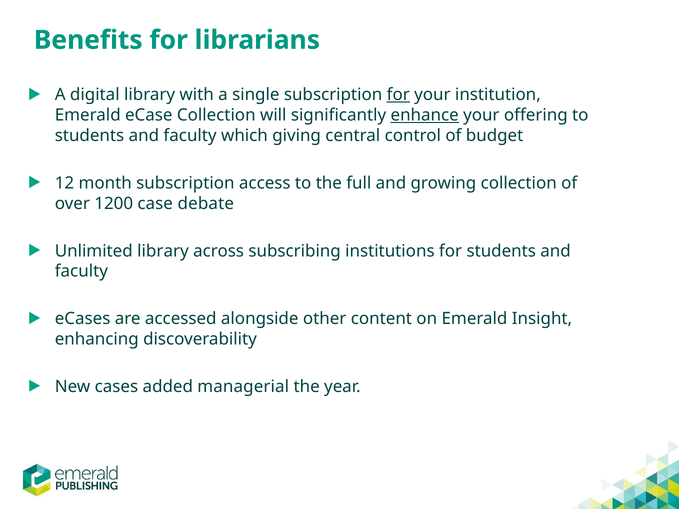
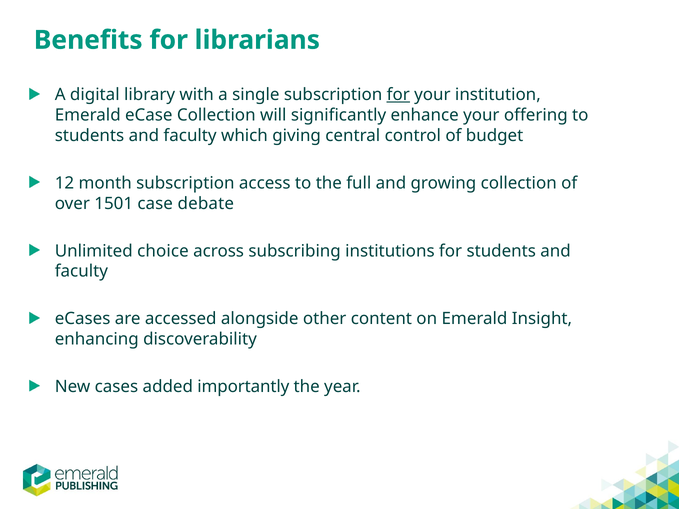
enhance underline: present -> none
1200: 1200 -> 1501
Unlimited library: library -> choice
managerial: managerial -> importantly
